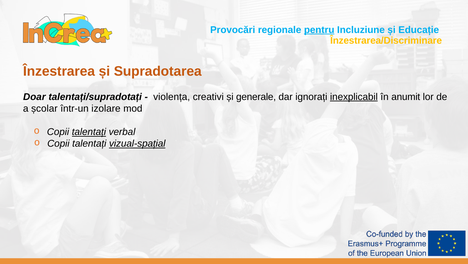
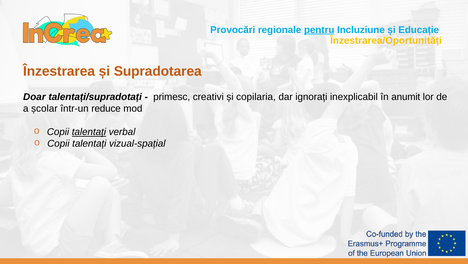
Înzestrarea/Discriminare: Înzestrarea/Discriminare -> Înzestrarea/Oportunități
violența: violența -> primesc
generale: generale -> copilaria
inexplicabil underline: present -> none
izolare: izolare -> reduce
vizual-spațial underline: present -> none
